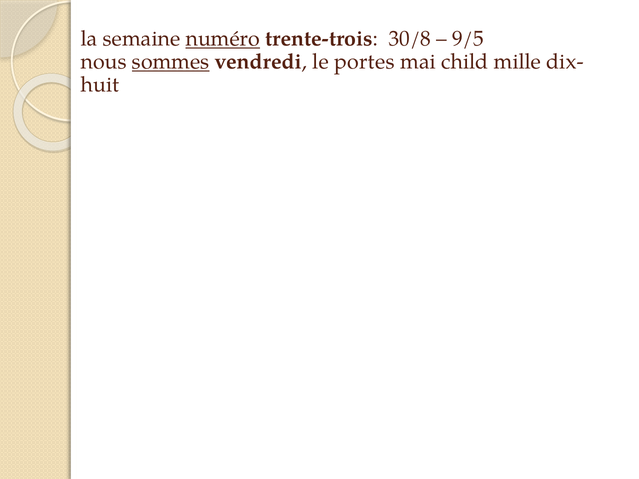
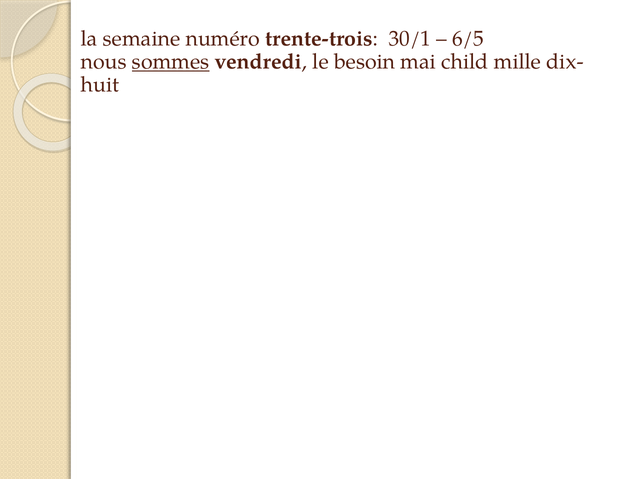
numéro underline: present -> none
30/8: 30/8 -> 30/1
9/5: 9/5 -> 6/5
portes: portes -> besoin
